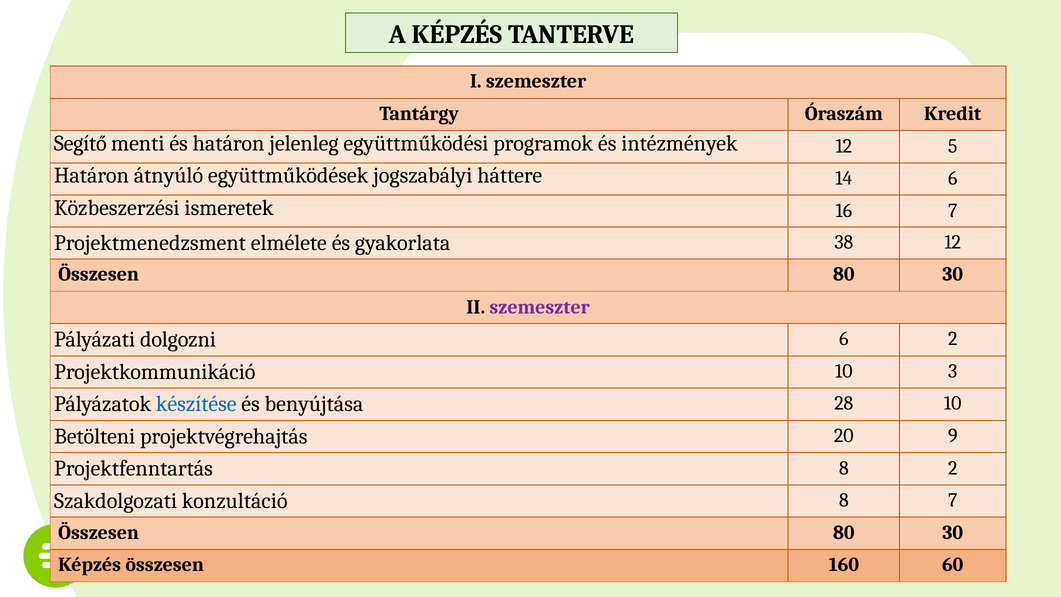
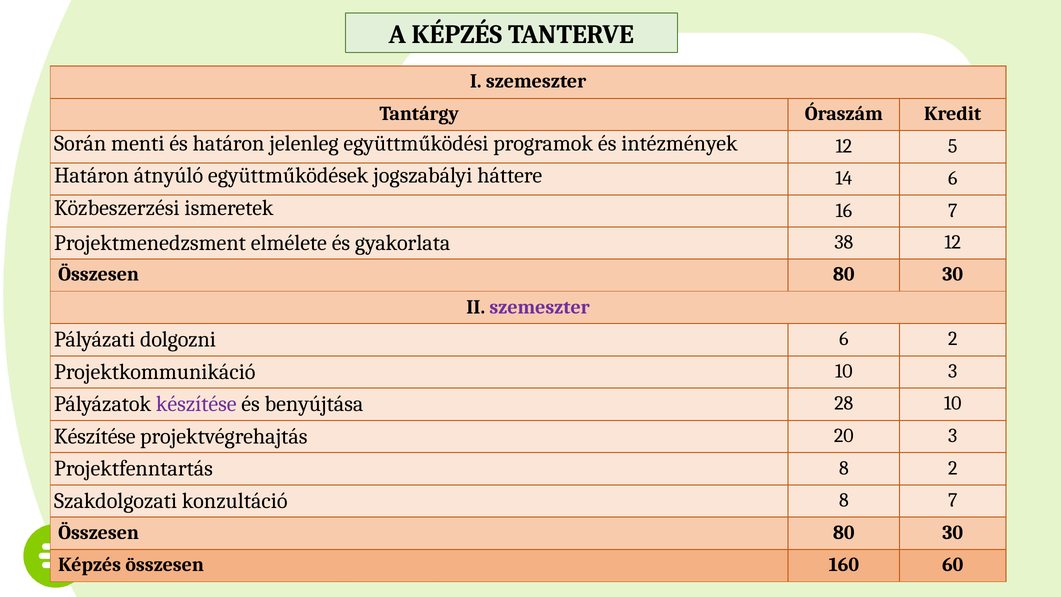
Segítő: Segítő -> Során
készítése at (196, 404) colour: blue -> purple
Betölteni at (95, 436): Betölteni -> Készítése
20 9: 9 -> 3
